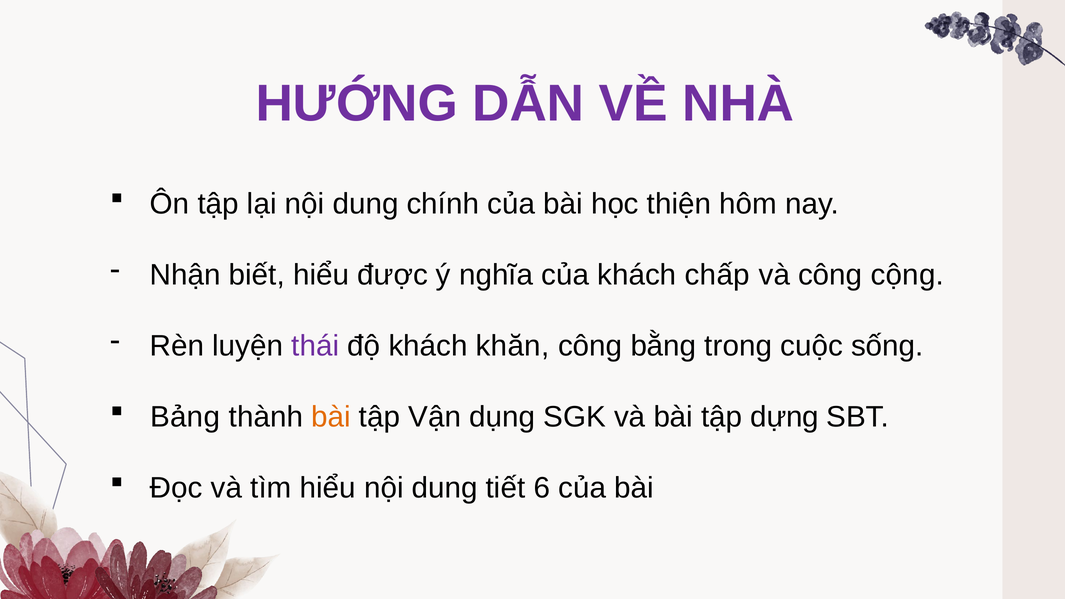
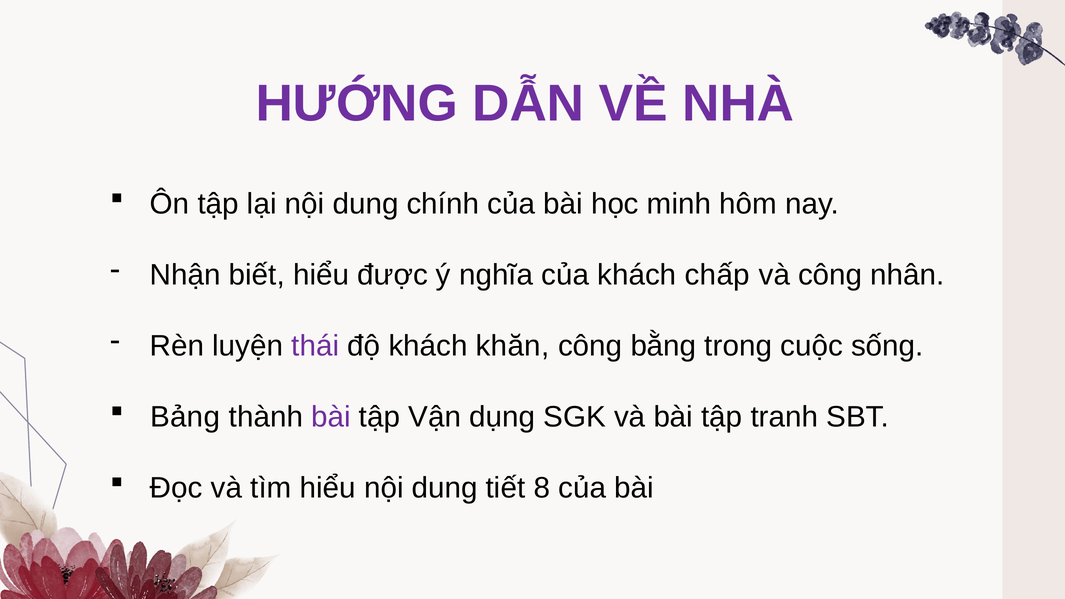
thiện: thiện -> minh
cộng: cộng -> nhân
bài at (331, 417) colour: orange -> purple
dựng: dựng -> tranh
6: 6 -> 8
